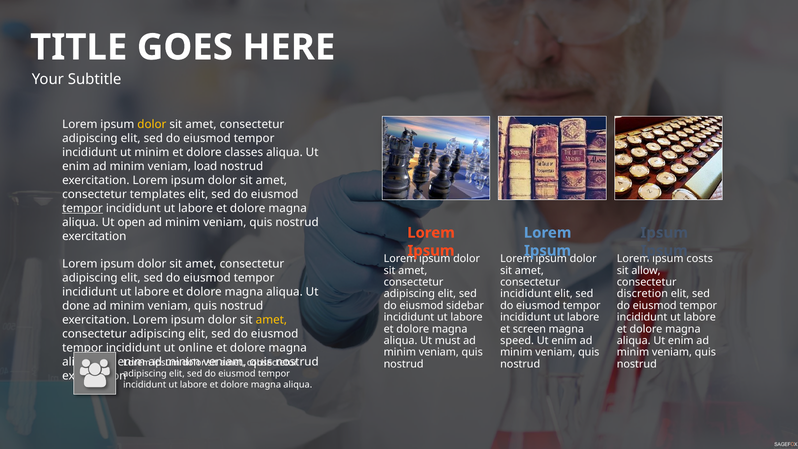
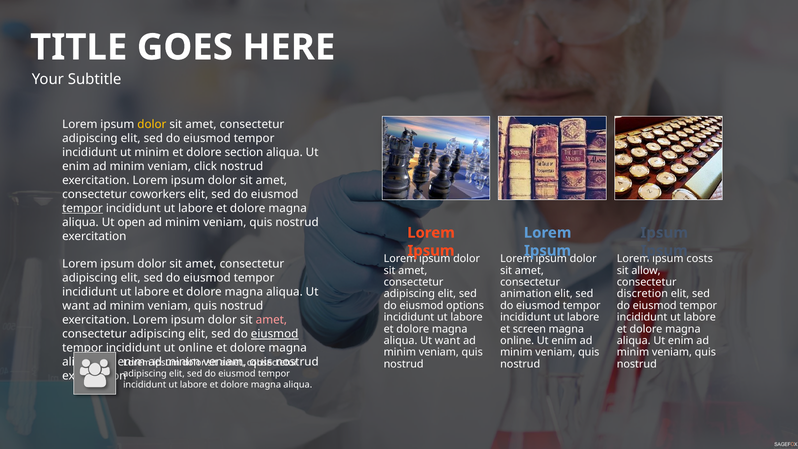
classes: classes -> section
load: load -> click
templates: templates -> coworkers
incididunt at (526, 294): incididunt -> animation
sidebar: sidebar -> options
done at (76, 306): done -> want
amet at (271, 320) colour: yellow -> pink
eiusmod at (275, 334) underline: none -> present
must at (448, 341): must -> want
speed at (517, 341): speed -> online
